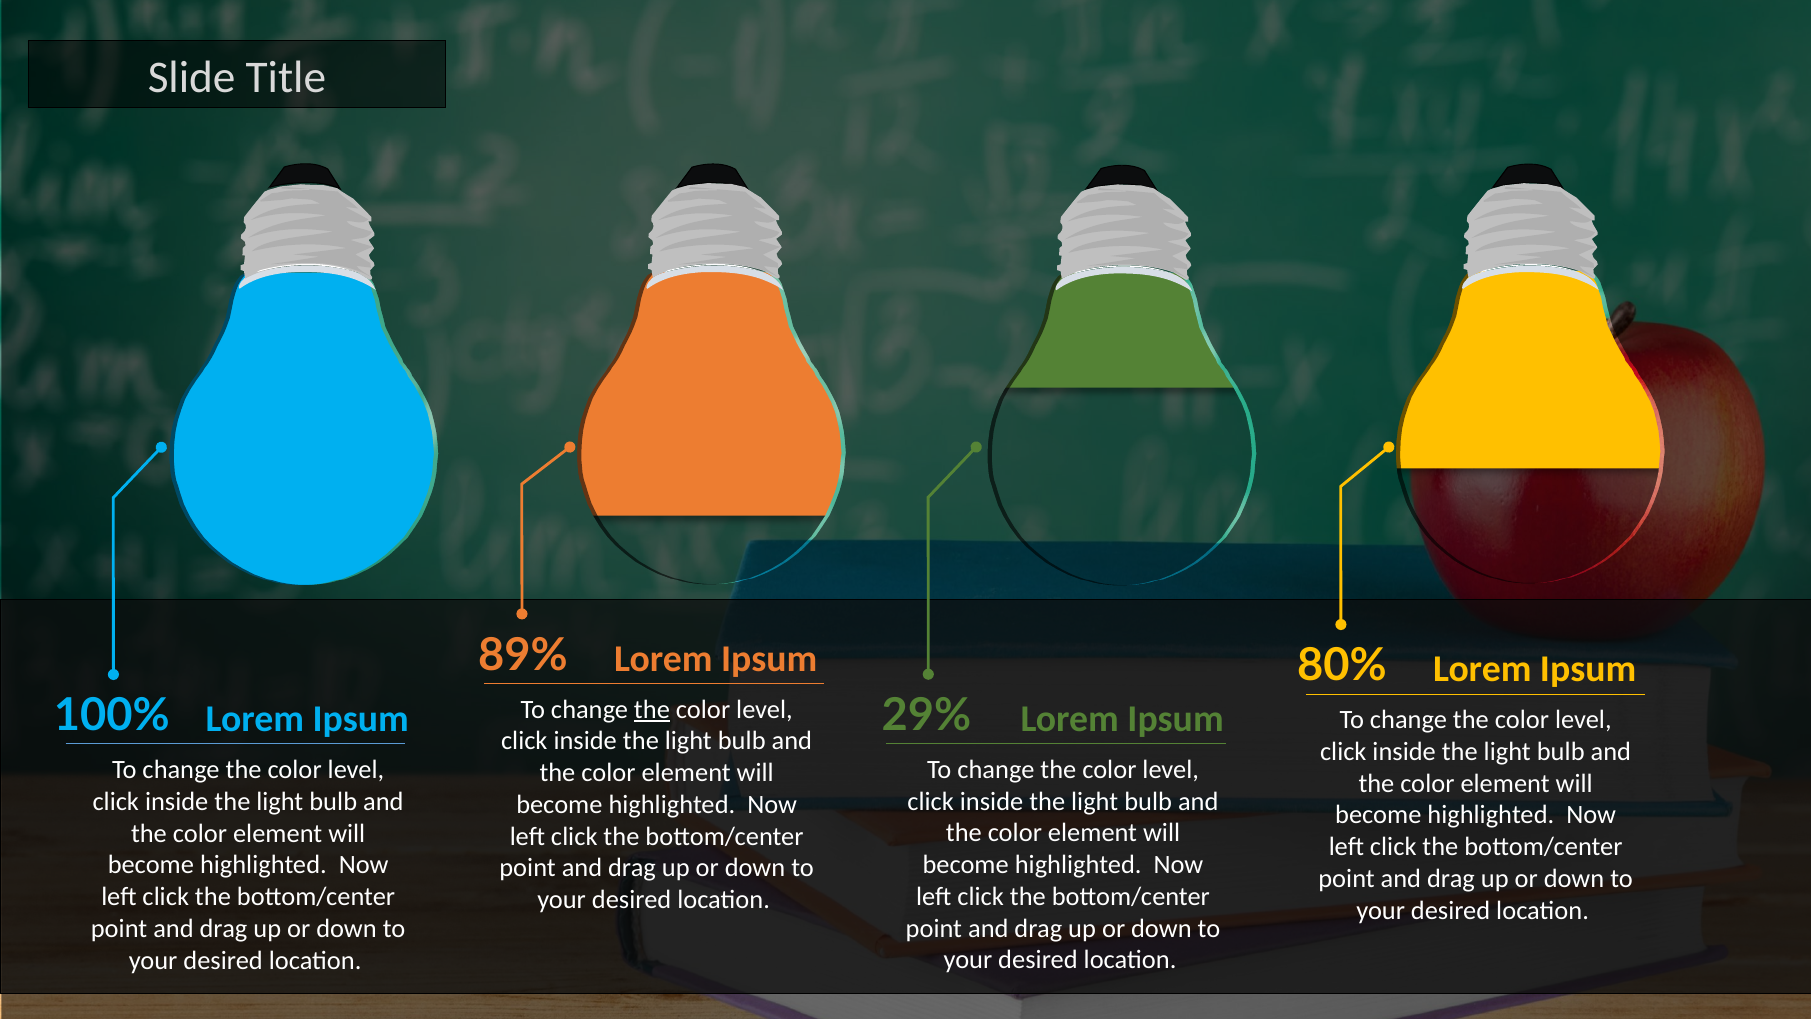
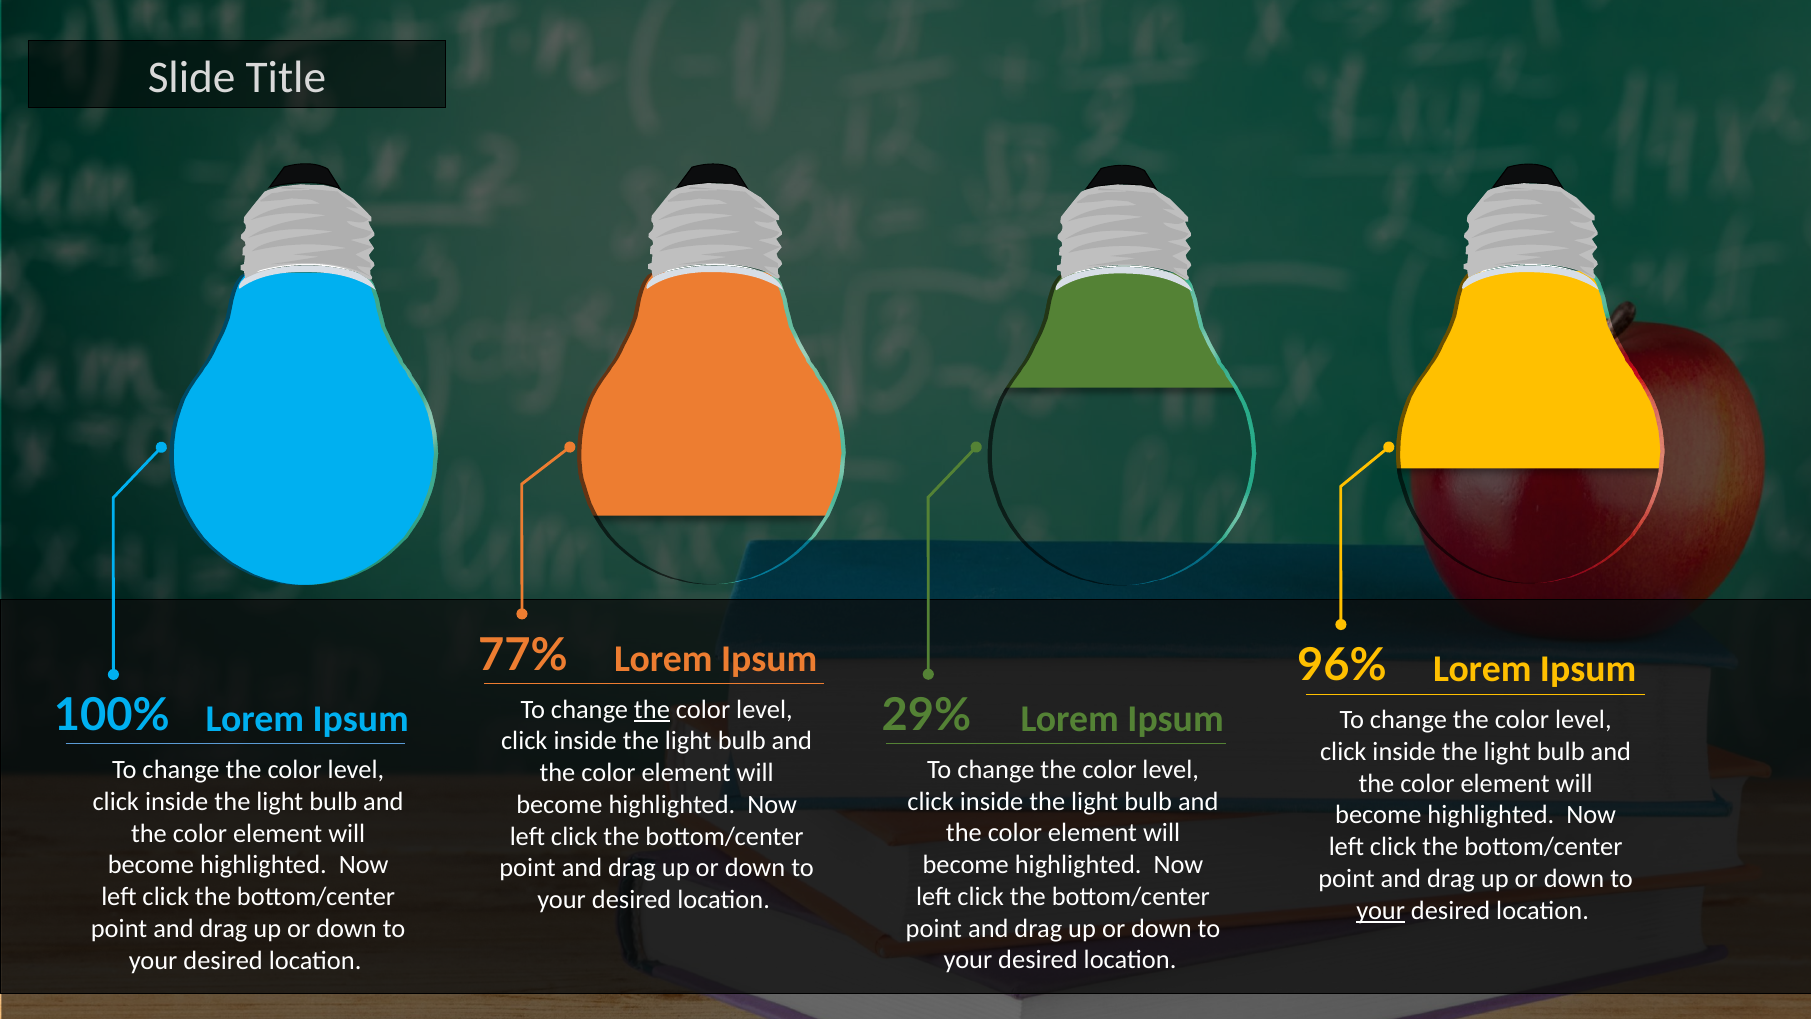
89%: 89% -> 77%
80%: 80% -> 96%
your at (1381, 910) underline: none -> present
